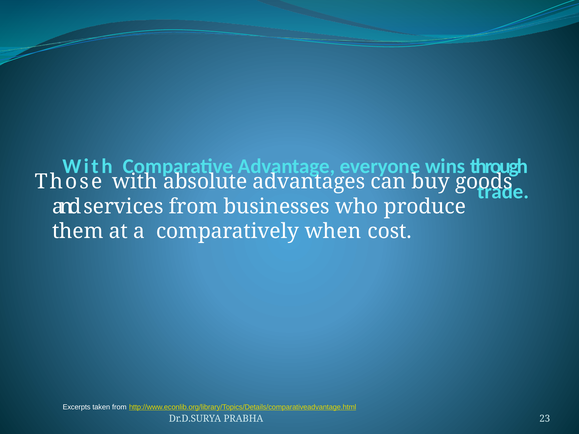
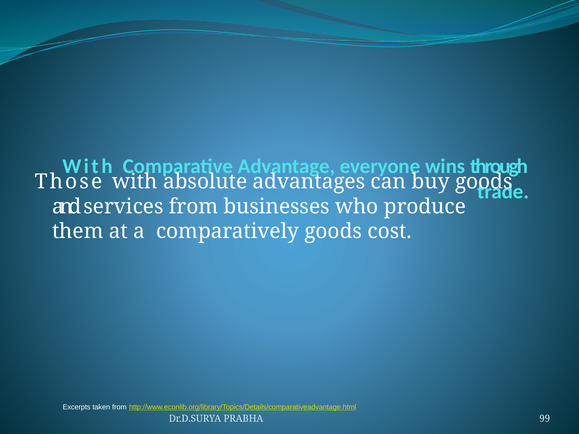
comparatively when: when -> goods
23: 23 -> 99
